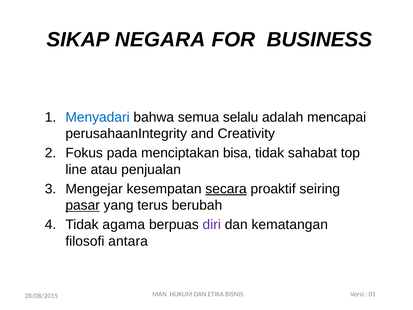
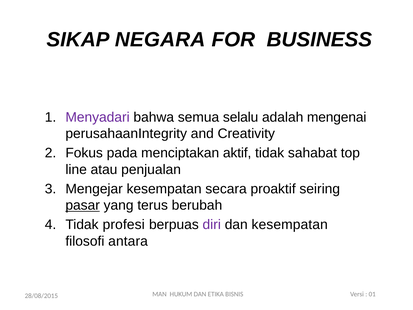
Menyadari colour: blue -> purple
mencapai: mencapai -> mengenai
bisa: bisa -> aktif
secara underline: present -> none
agama: agama -> profesi
dan kematangan: kematangan -> kesempatan
